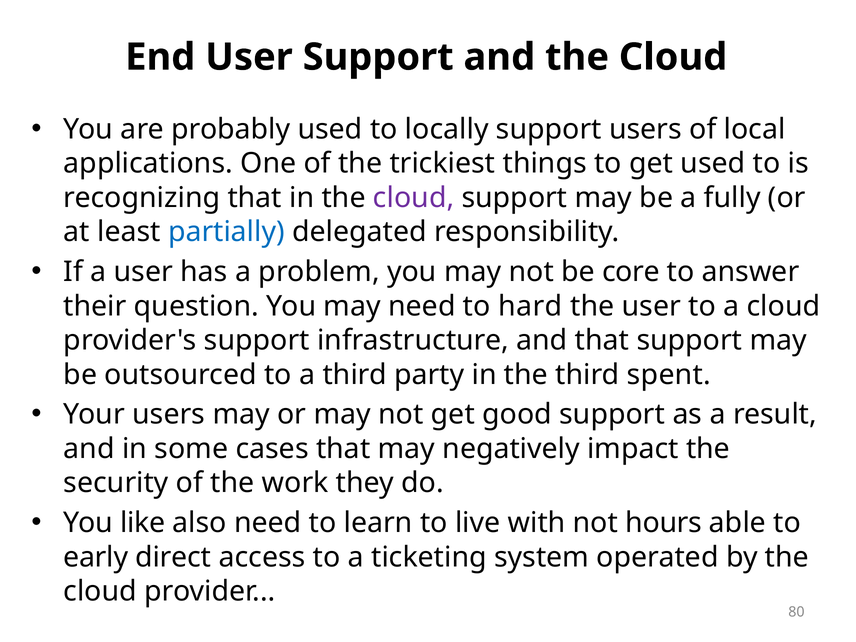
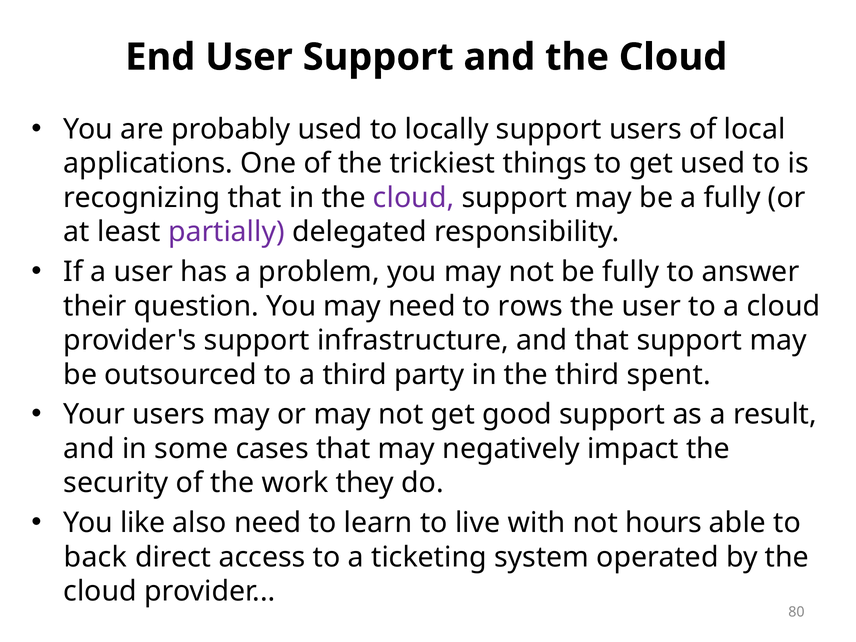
partially colour: blue -> purple
be core: core -> fully
hard: hard -> rows
early: early -> back
